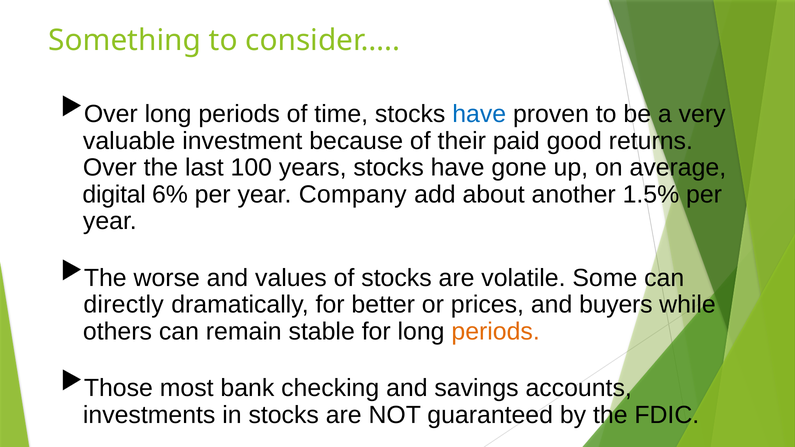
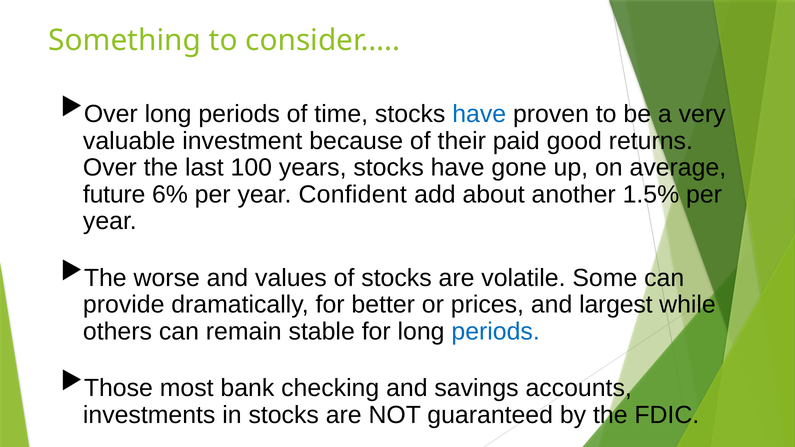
digital: digital -> future
Company: Company -> Confident
directly: directly -> provide
buyers: buyers -> largest
periods at (496, 332) colour: orange -> blue
